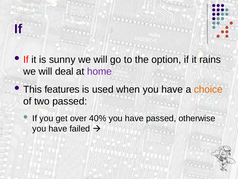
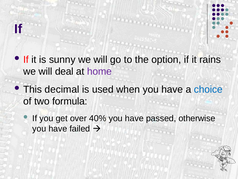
features: features -> decimal
choice colour: orange -> blue
two passed: passed -> formula
